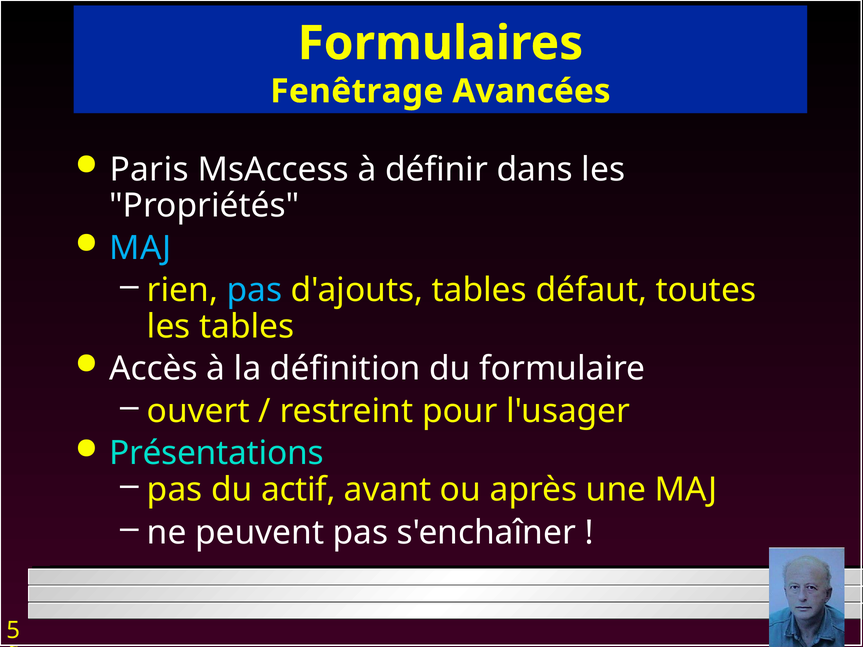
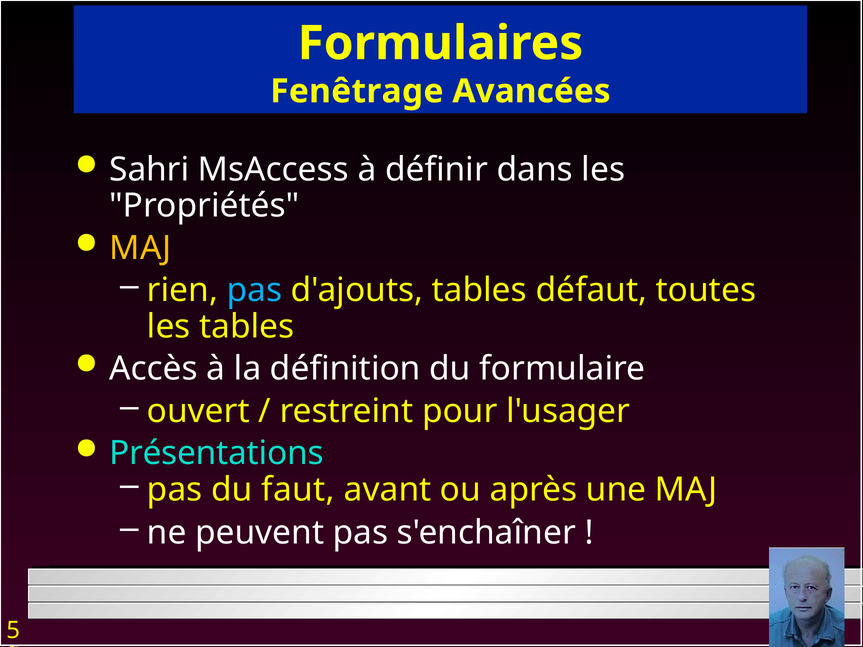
Paris: Paris -> Sahri
MAJ at (140, 248) colour: light blue -> yellow
actif: actif -> faut
